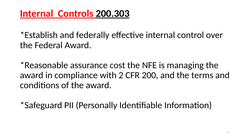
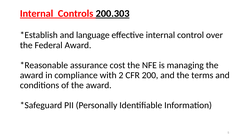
federally: federally -> language
